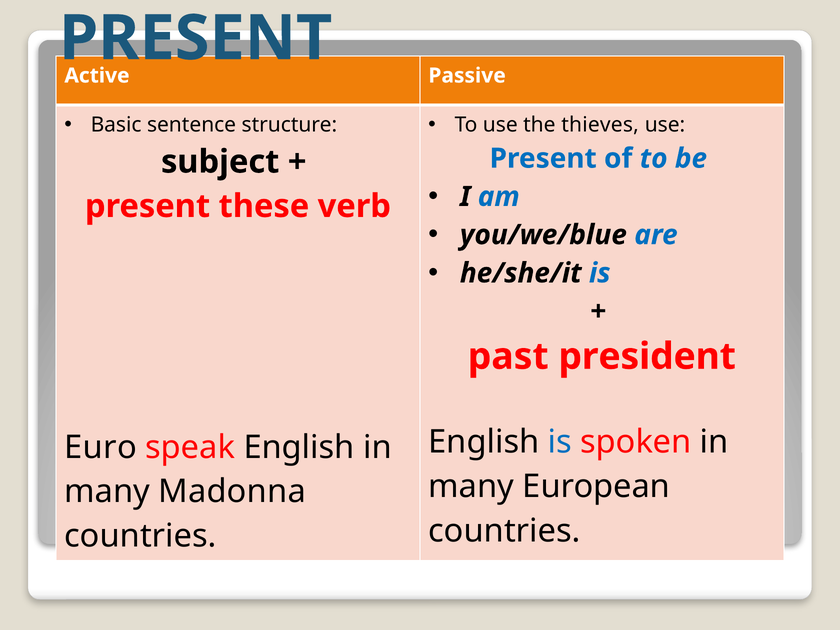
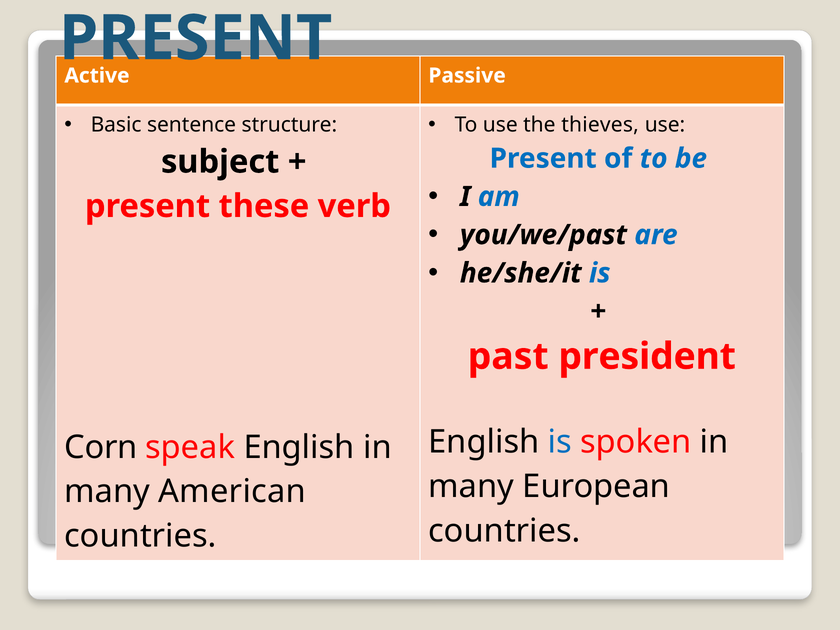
you/we/blue: you/we/blue -> you/we/past
Euro: Euro -> Corn
Madonna: Madonna -> American
